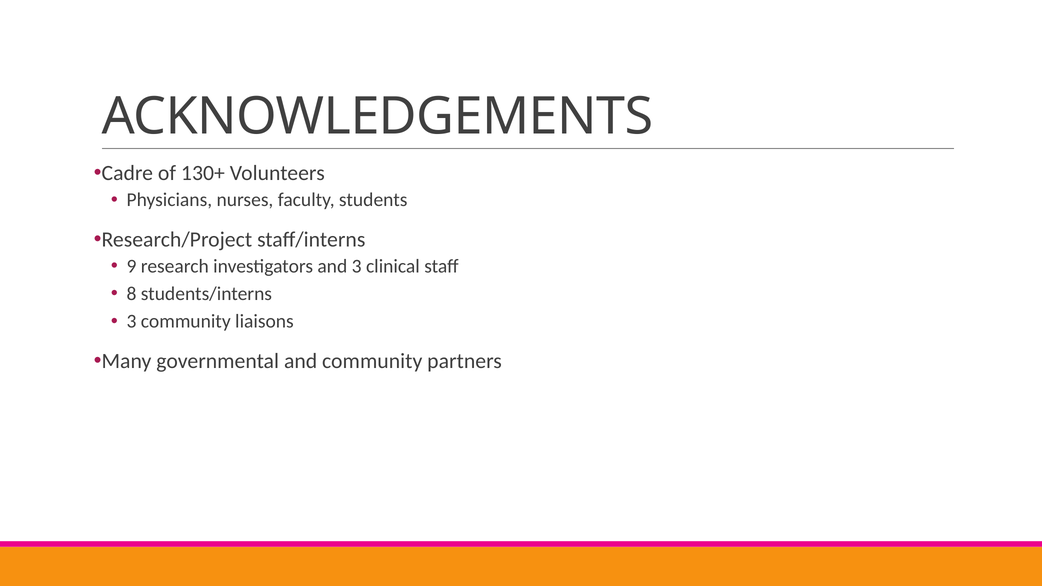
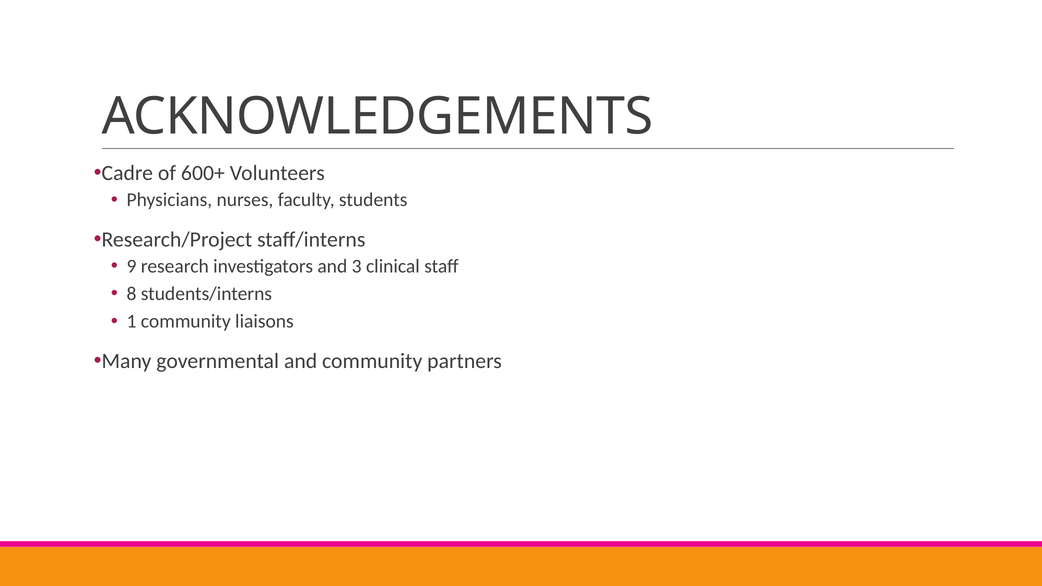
130+: 130+ -> 600+
3 at (132, 321): 3 -> 1
